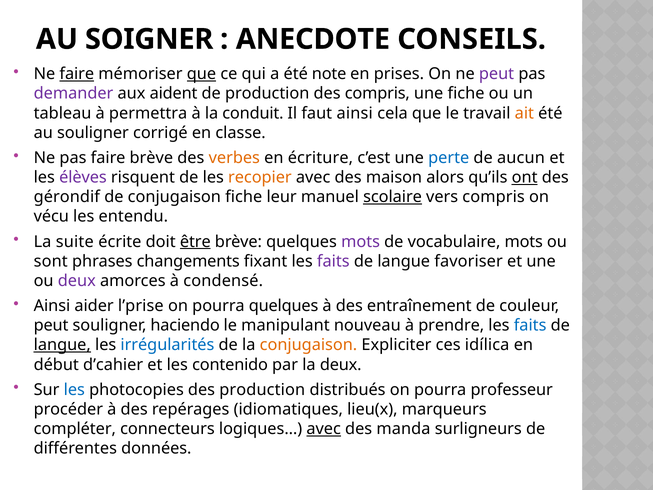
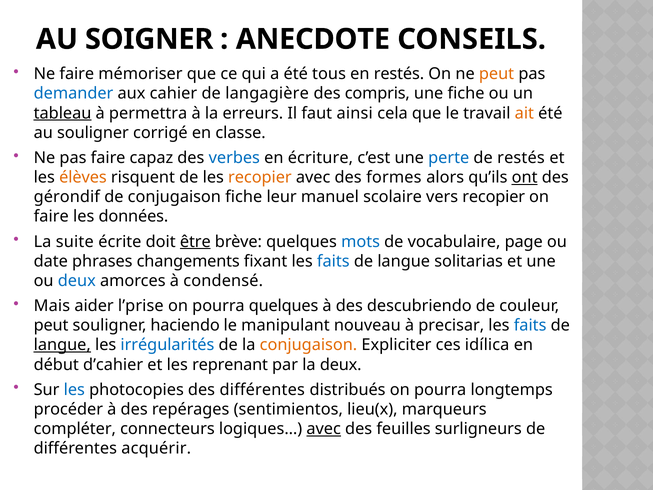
faire at (77, 74) underline: present -> none
que at (201, 74) underline: present -> none
note: note -> tous
en prises: prises -> restés
peut at (497, 74) colour: purple -> orange
demander colour: purple -> blue
aident: aident -> cahier
de production: production -> langagière
tableau underline: none -> present
conduit: conduit -> erreurs
faire brève: brève -> capaz
verbes colour: orange -> blue
de aucun: aucun -> restés
élèves colour: purple -> orange
maison: maison -> formes
scolaire underline: present -> none
vers compris: compris -> recopier
vécu at (51, 216): vécu -> faire
entendu: entendu -> données
mots at (361, 242) colour: purple -> blue
vocabulaire mots: mots -> page
sont: sont -> date
faits at (333, 261) colour: purple -> blue
favoriser: favoriser -> solitarias
deux at (77, 281) colour: purple -> blue
Ainsi at (52, 306): Ainsi -> Mais
entraînement: entraînement -> descubriendo
prendre: prendre -> precisar
contenido: contenido -> reprenant
des production: production -> différentes
professeur: professeur -> longtemps
idiomatiques: idiomatiques -> sentimientos
manda: manda -> feuilles
données: données -> acquérir
